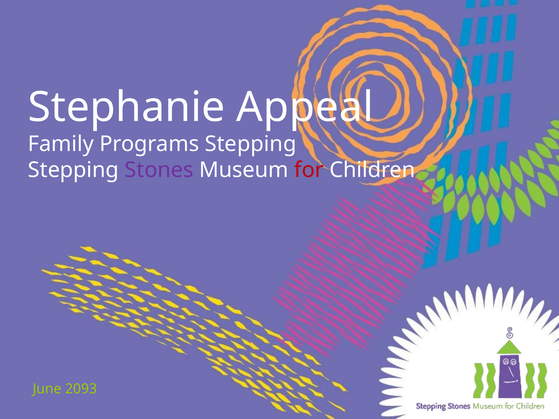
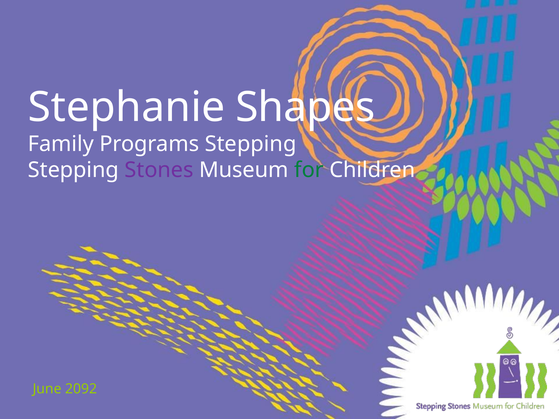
Appeal: Appeal -> Shapes
for colour: red -> green
2093: 2093 -> 2092
